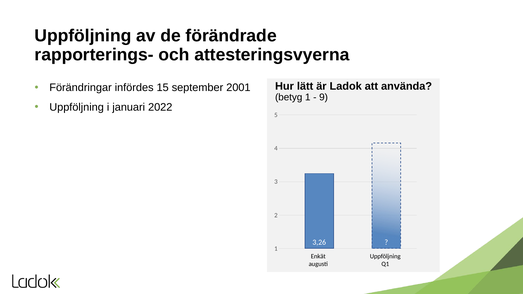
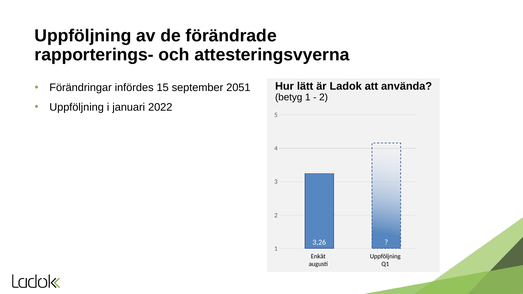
2001: 2001 -> 2051
9 at (324, 97): 9 -> 2
